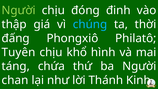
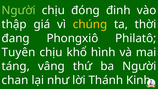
chúng colour: light blue -> yellow
đấng: đấng -> đang
chứa: chứa -> vâng
